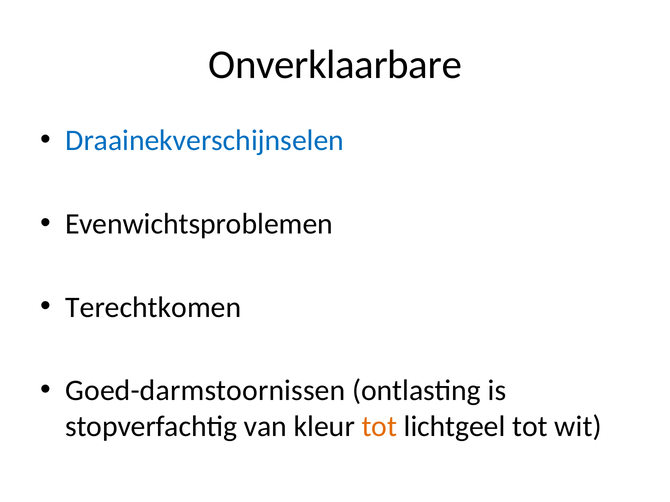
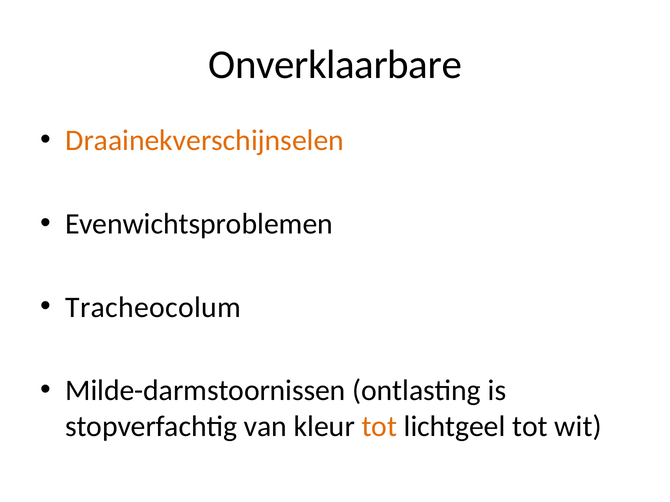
Draainekverschijnselen colour: blue -> orange
Terechtkomen: Terechtkomen -> Tracheocolum
Goed-darmstoornissen: Goed-darmstoornissen -> Milde-darmstoornissen
